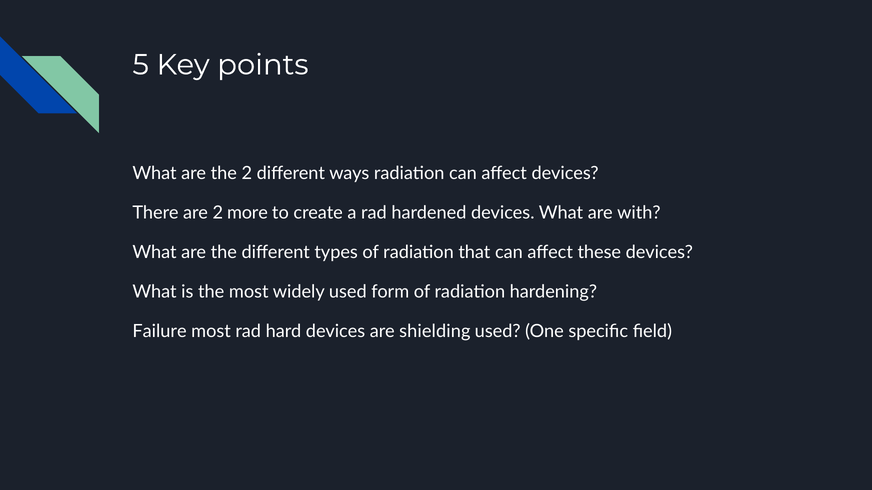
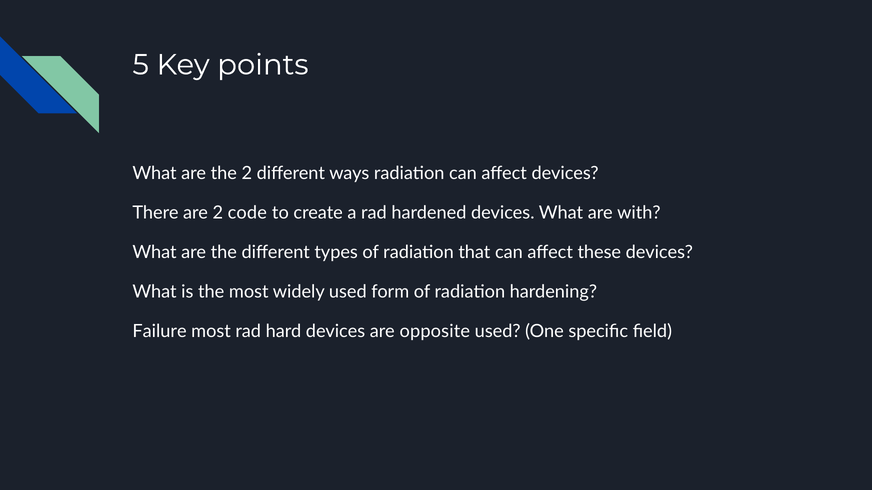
more: more -> code
shielding: shielding -> opposite
